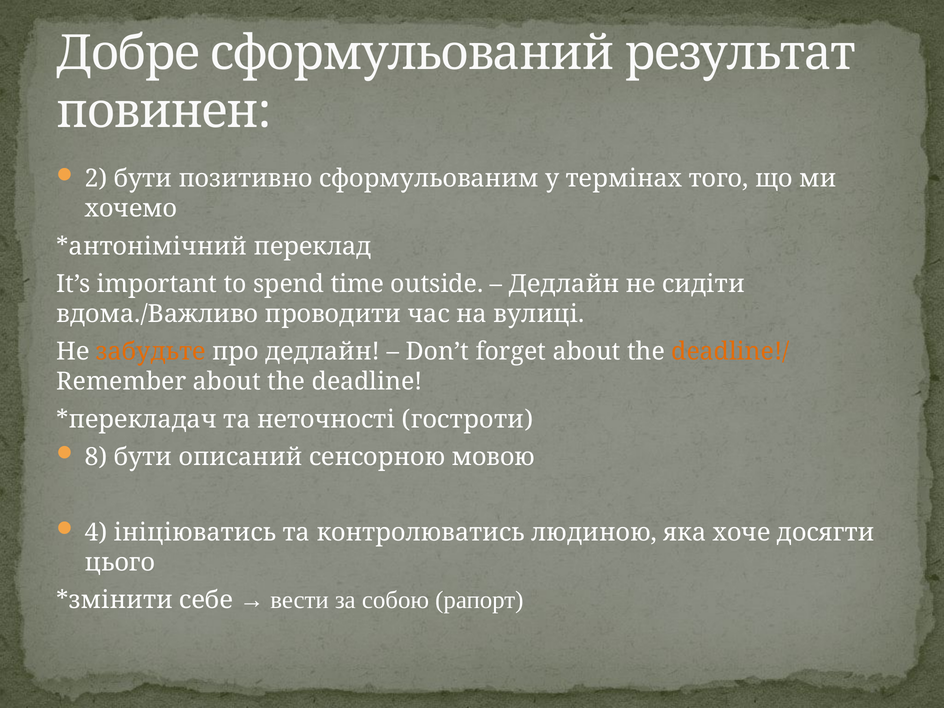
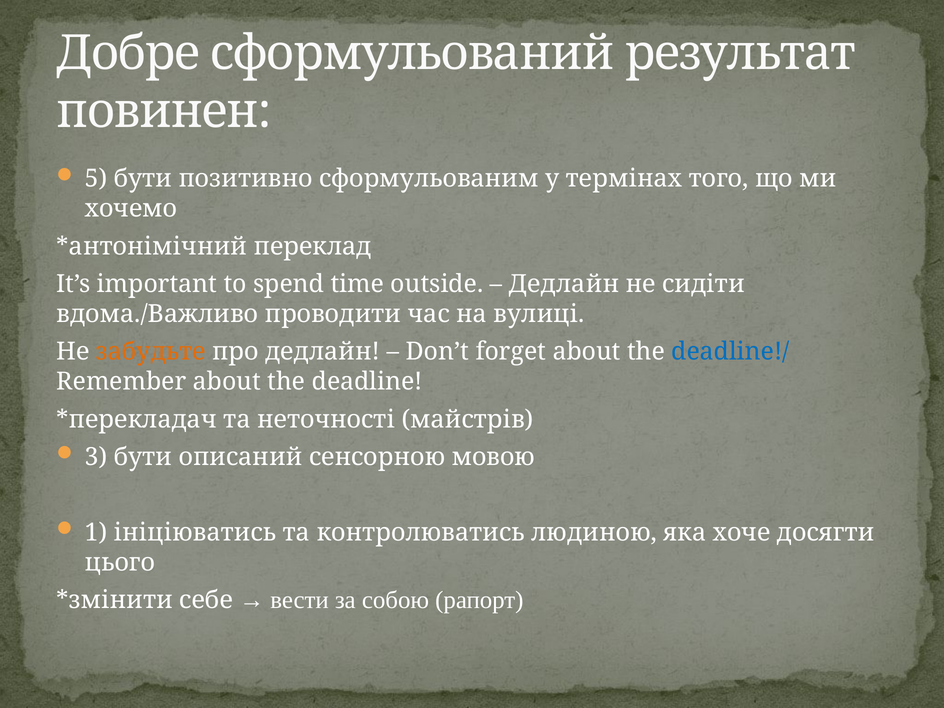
2: 2 -> 5
deadline!/ colour: orange -> blue
гостроти: гостроти -> майстрів
8: 8 -> 3
4: 4 -> 1
